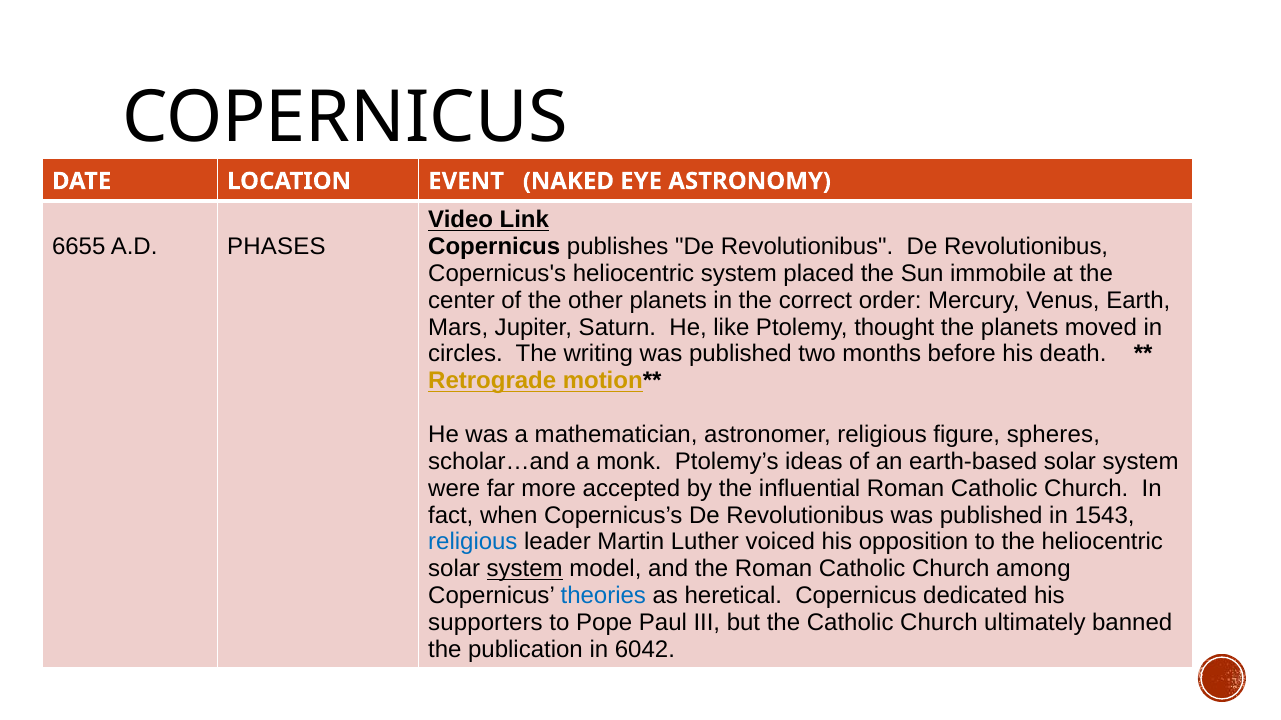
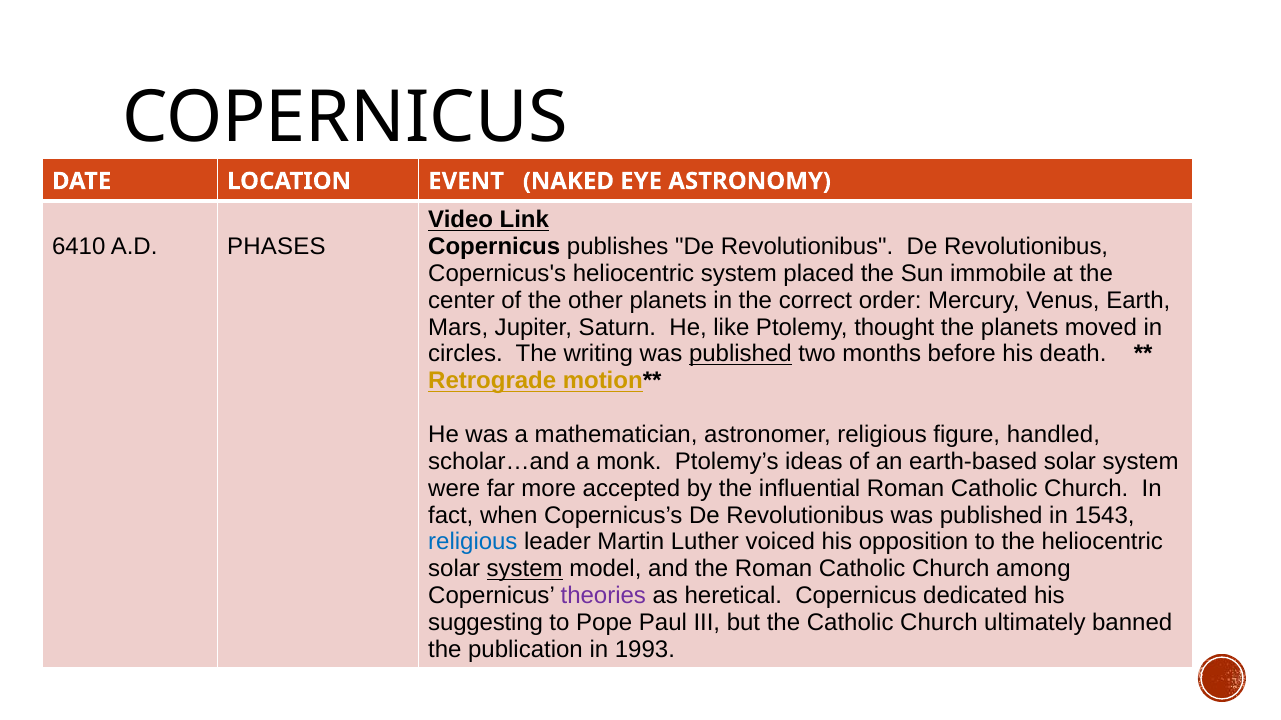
6655: 6655 -> 6410
published at (740, 354) underline: none -> present
spheres: spheres -> handled
theories colour: blue -> purple
supporters: supporters -> suggesting
6042: 6042 -> 1993
